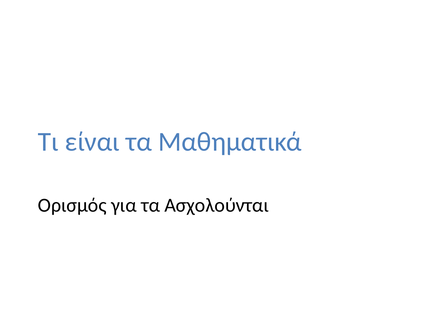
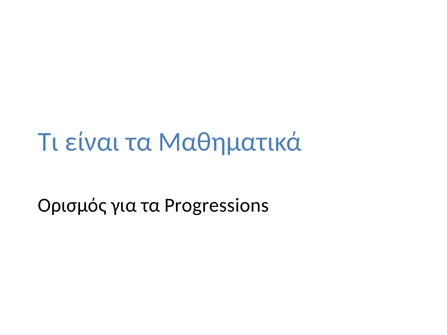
Ασχολούνται: Ασχολούνται -> Progressions
